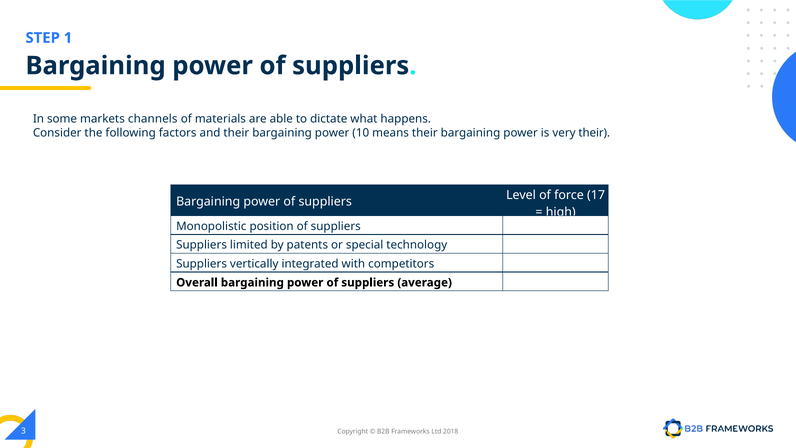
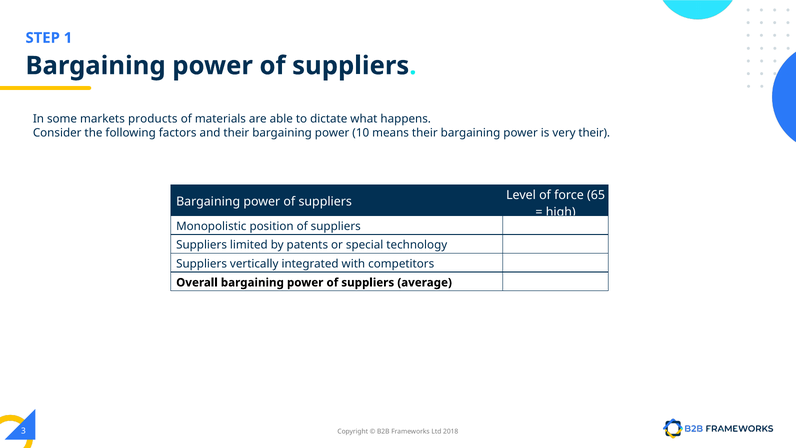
channels: channels -> products
17: 17 -> 65
